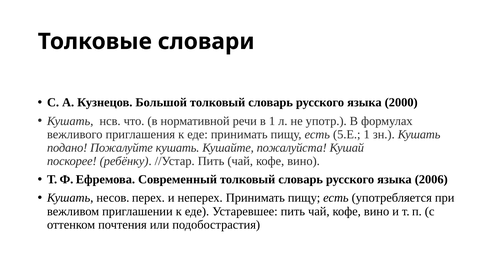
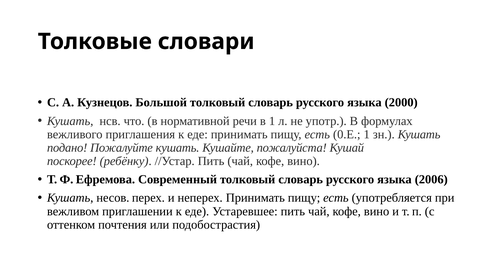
5.Е: 5.Е -> 0.Е
